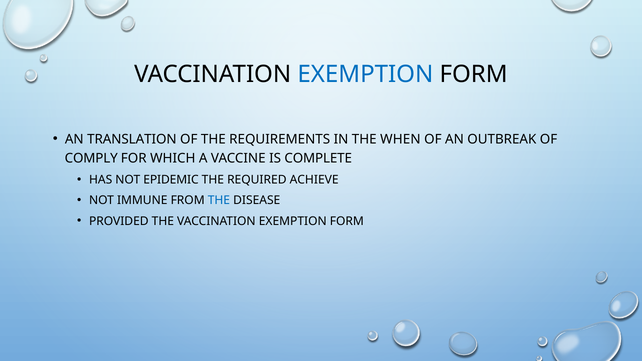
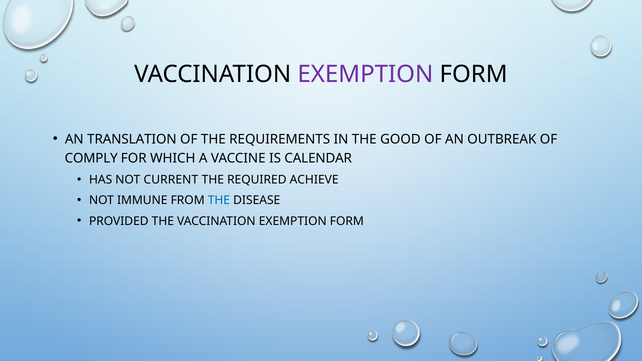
EXEMPTION at (365, 74) colour: blue -> purple
WHEN: WHEN -> GOOD
COMPLETE: COMPLETE -> CALENDAR
EPIDEMIC: EPIDEMIC -> CURRENT
